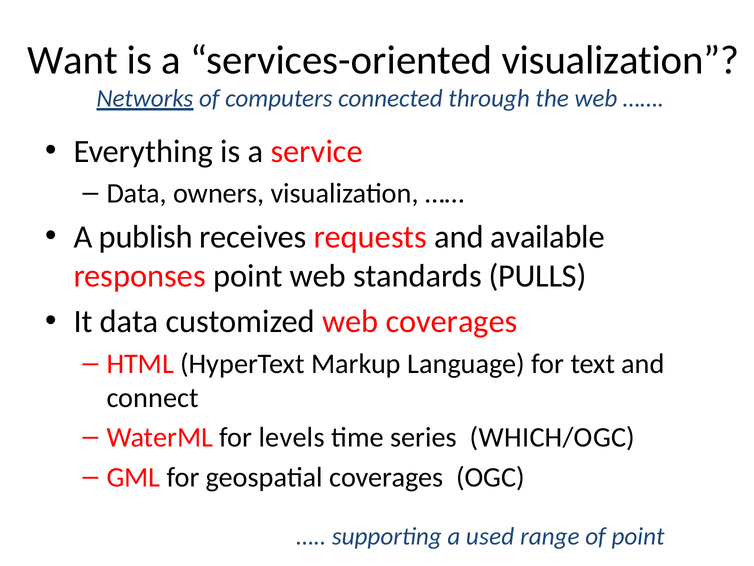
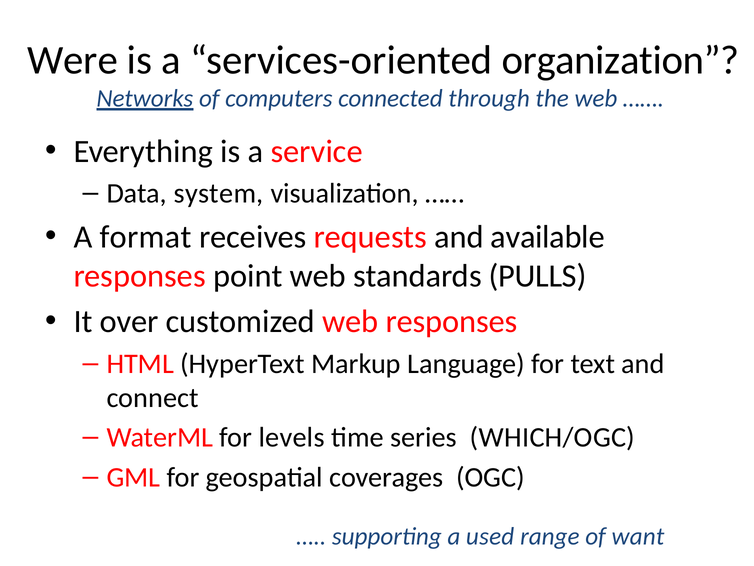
Want: Want -> Were
services-oriented visualization: visualization -> organization
owners: owners -> system
publish: publish -> format
It data: data -> over
web coverages: coverages -> responses
of point: point -> want
